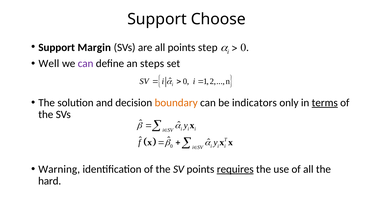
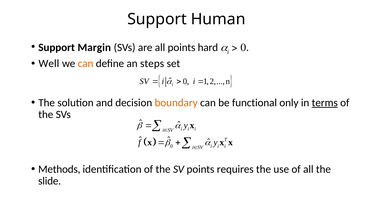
Choose: Choose -> Human
step: step -> hard
can at (86, 63) colour: purple -> orange
indicators: indicators -> functional
Warning: Warning -> Methods
requires underline: present -> none
hard: hard -> slide
